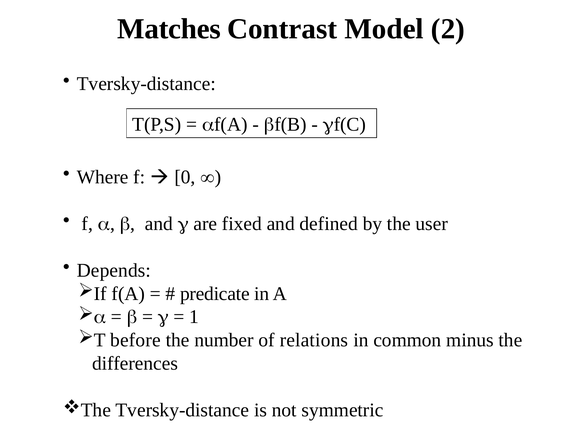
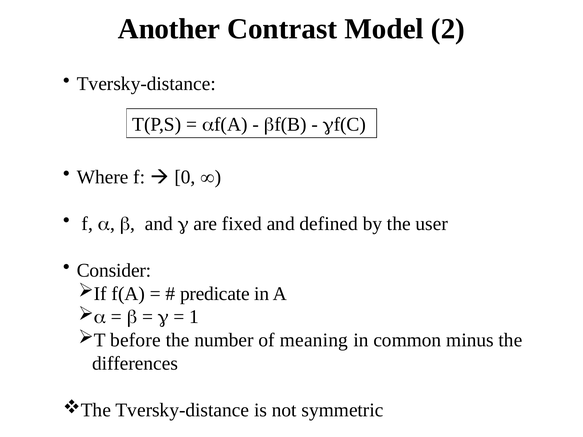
Matches: Matches -> Another
Depends: Depends -> Consider
relations: relations -> meaning
